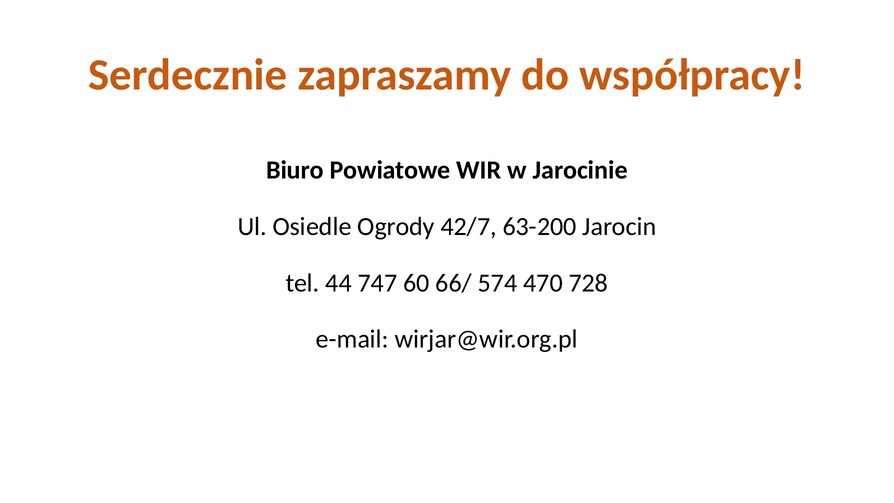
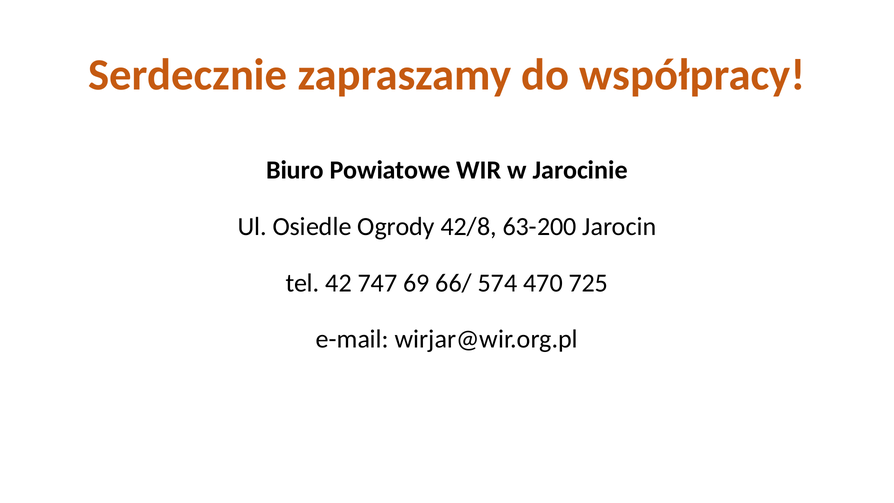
42/7: 42/7 -> 42/8
44: 44 -> 42
60: 60 -> 69
728: 728 -> 725
